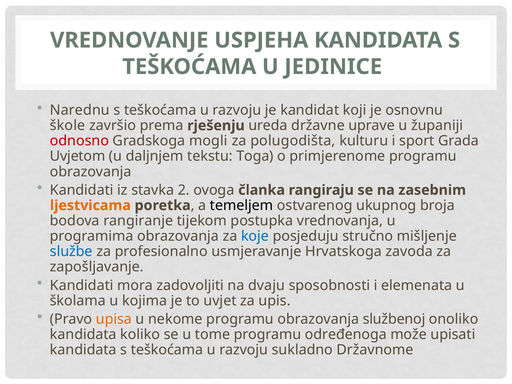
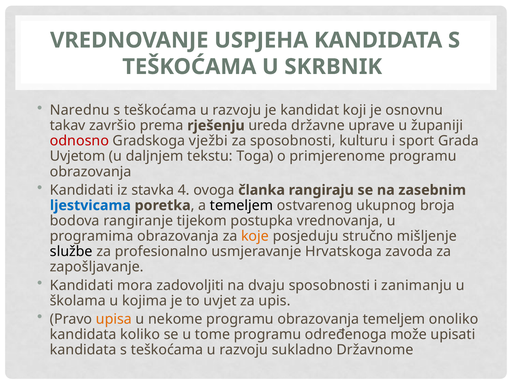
JEDINICE: JEDINICE -> SKRBNIK
škole: škole -> takav
mogli: mogli -> vježbi
za polugodišta: polugodišta -> sposobnosti
2: 2 -> 4
ljestvicama colour: orange -> blue
koje colour: blue -> orange
službe colour: blue -> black
elemenata: elemenata -> zanimanju
obrazovanja službenoj: službenoj -> temeljem
